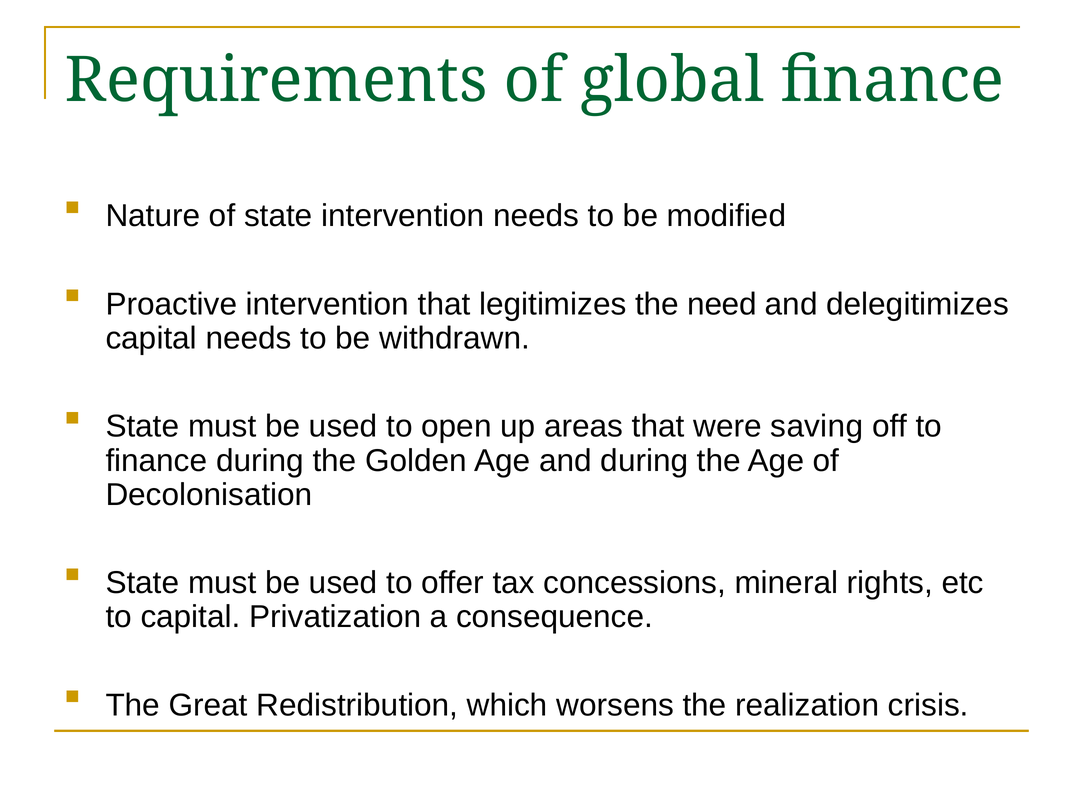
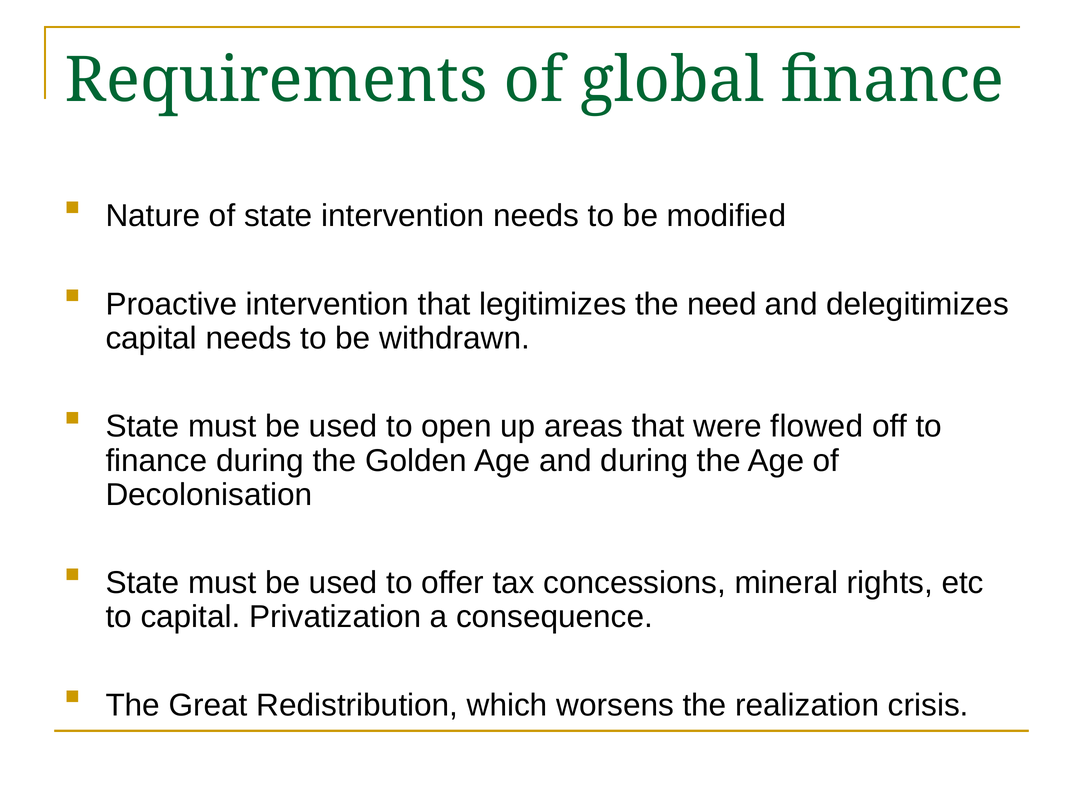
saving: saving -> flowed
